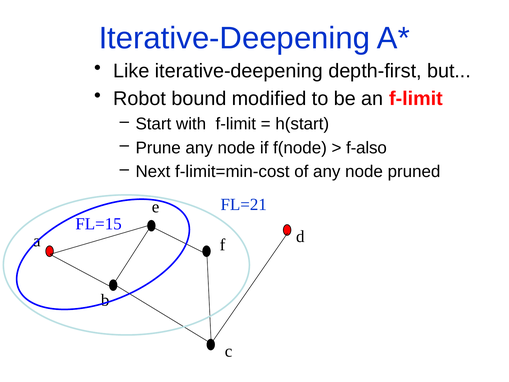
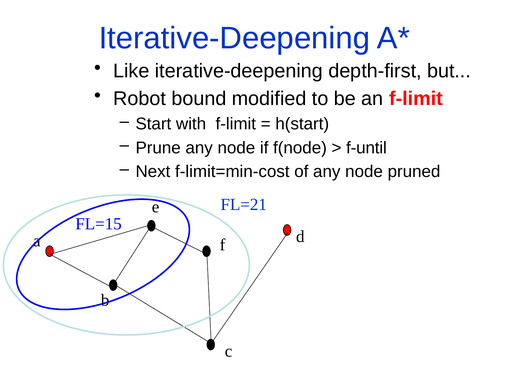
f-also: f-also -> f-until
